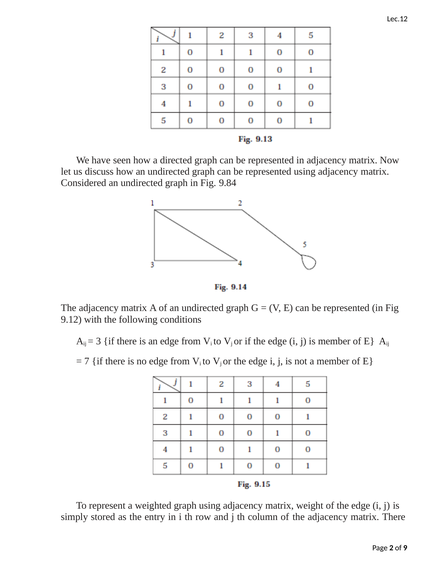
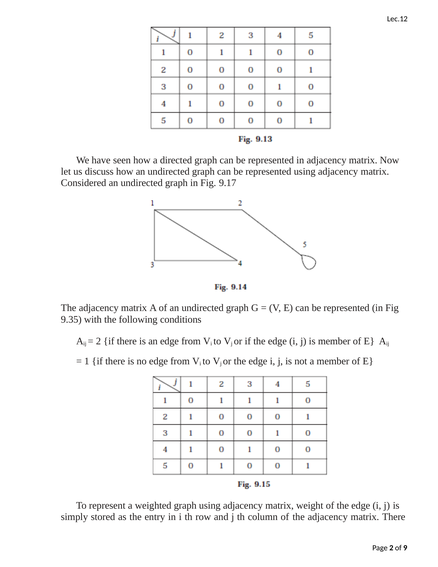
9.84: 9.84 -> 9.17
9.12: 9.12 -> 9.35
3 at (98, 341): 3 -> 2
7: 7 -> 1
